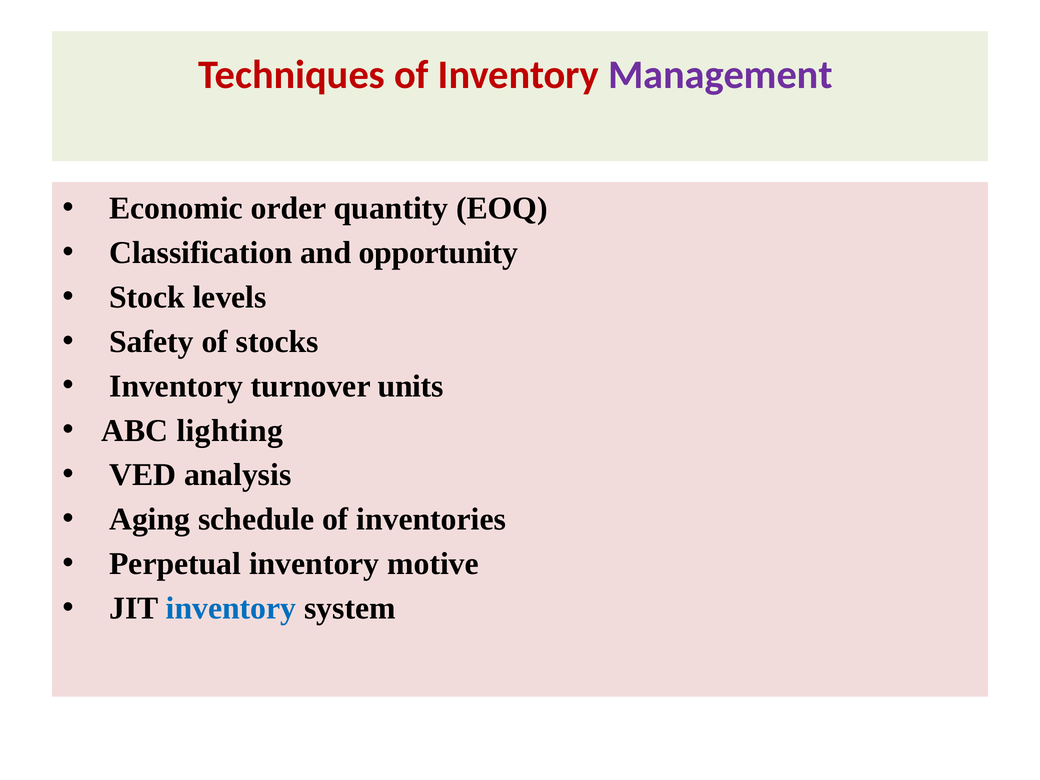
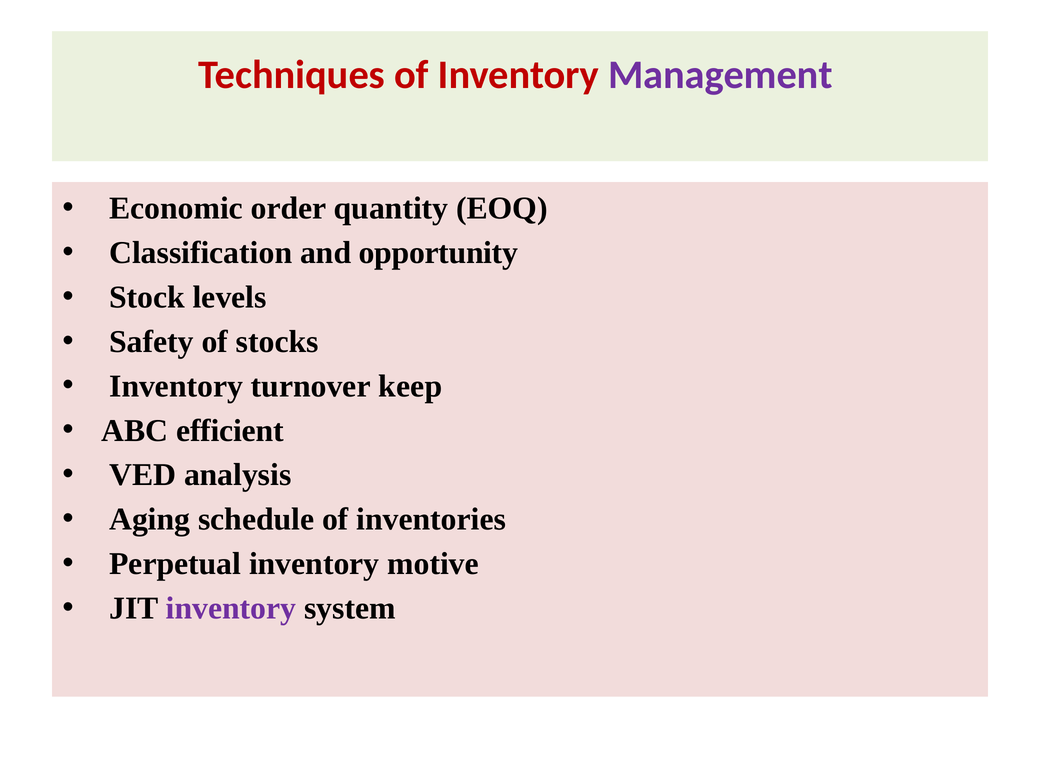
units: units -> keep
lighting: lighting -> efficient
inventory at (231, 608) colour: blue -> purple
